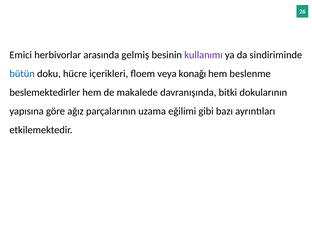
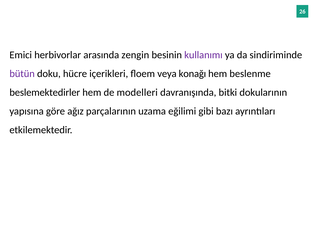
gelmiş: gelmiş -> zengin
bütün colour: blue -> purple
makalede: makalede -> modelleri
